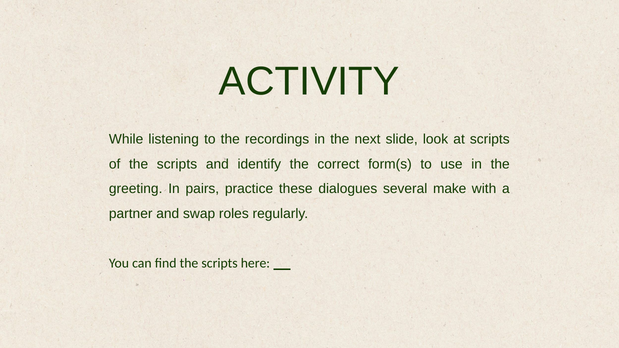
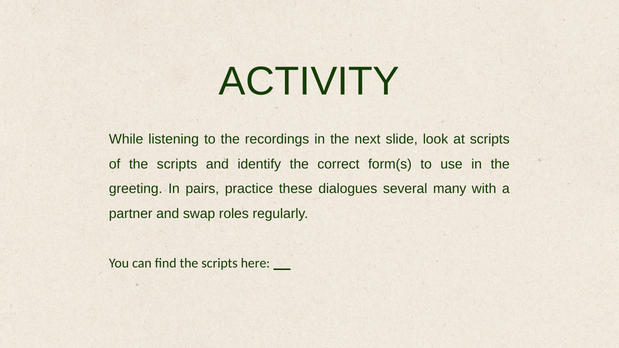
make: make -> many
